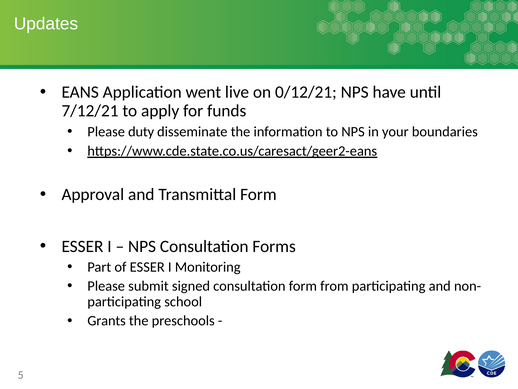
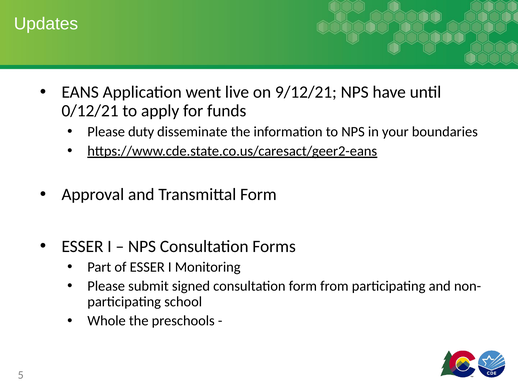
0/12/21: 0/12/21 -> 9/12/21
7/12/21: 7/12/21 -> 0/12/21
Grants: Grants -> Whole
